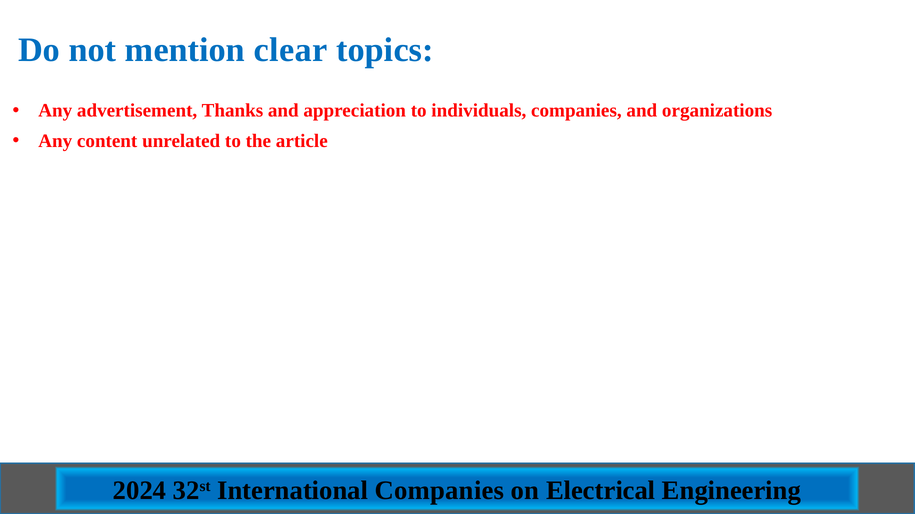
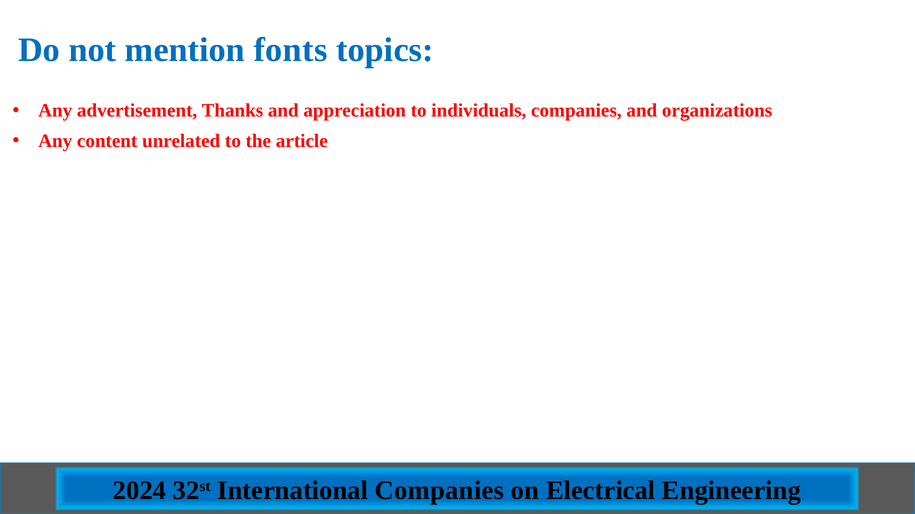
clear: clear -> fonts
